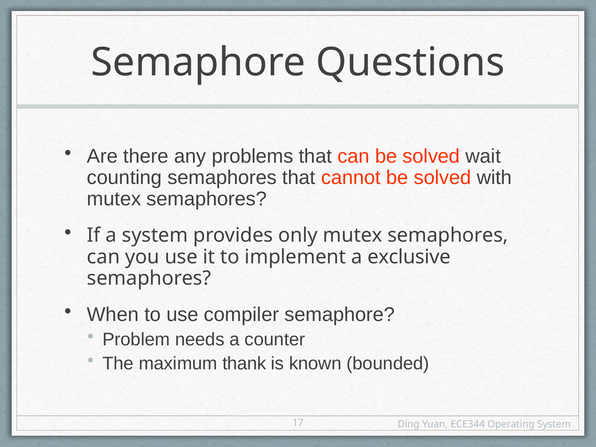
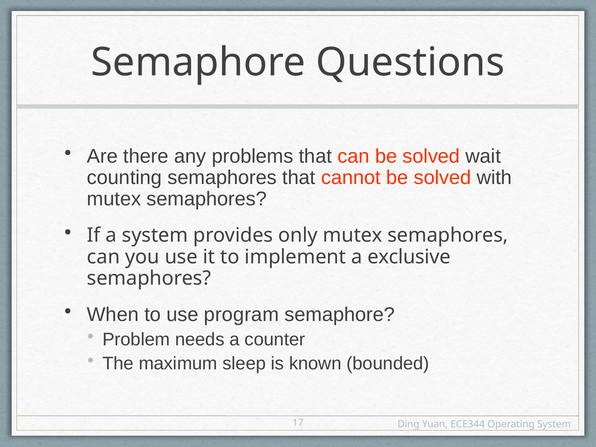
compiler: compiler -> program
thank: thank -> sleep
